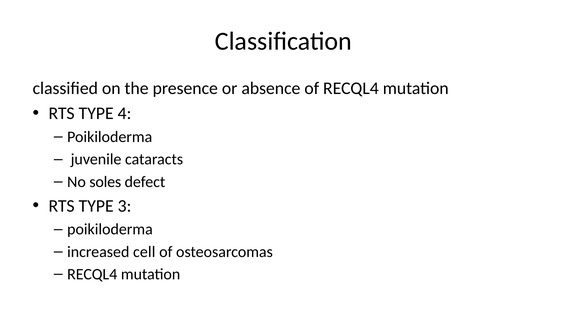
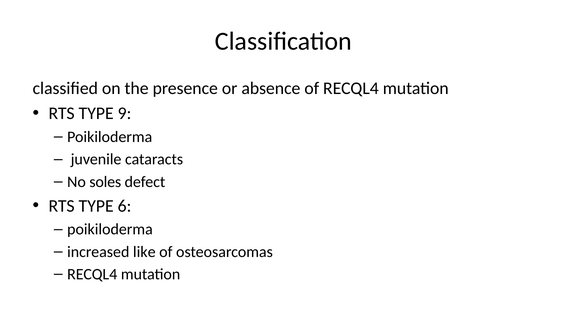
4: 4 -> 9
3: 3 -> 6
cell: cell -> like
